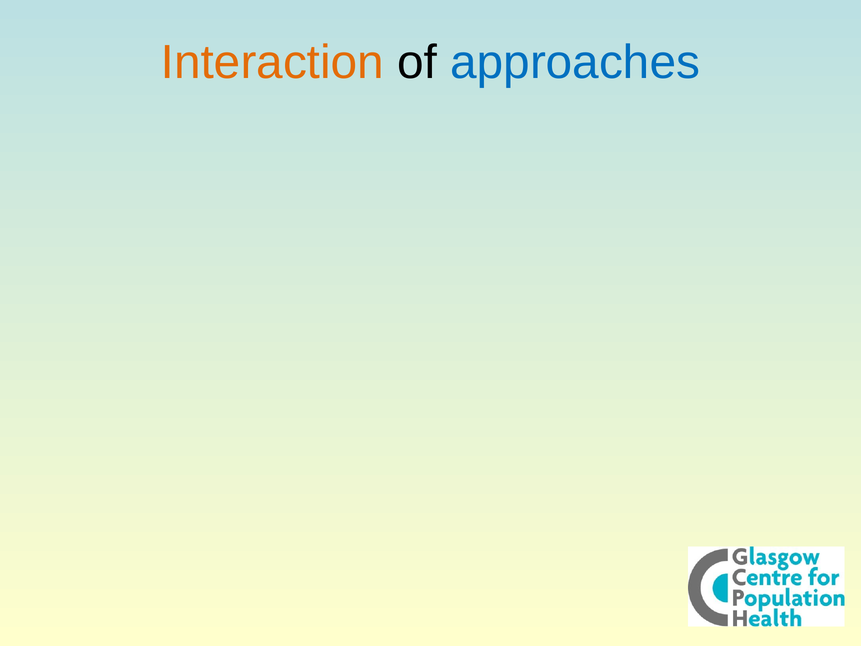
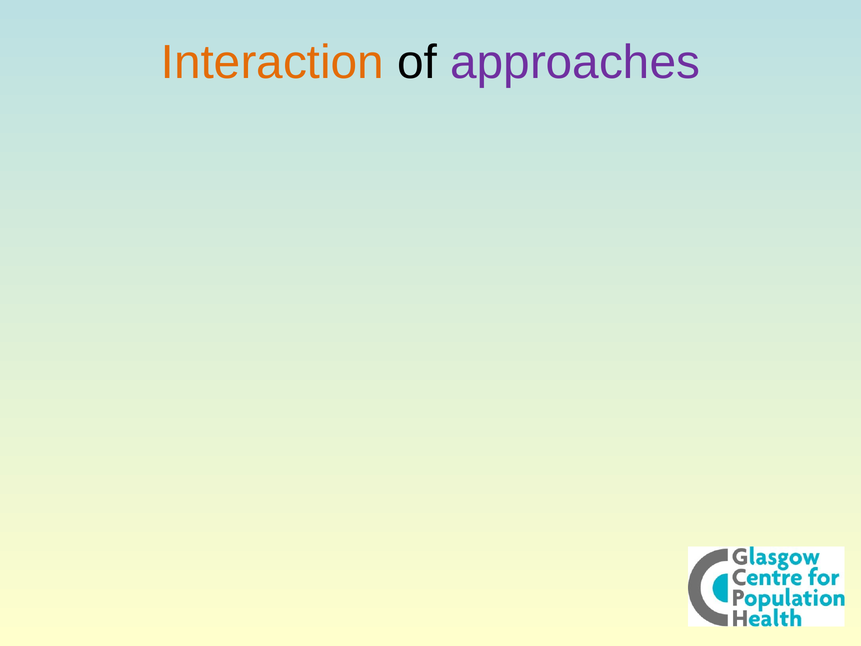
approaches at (575, 62) colour: blue -> purple
